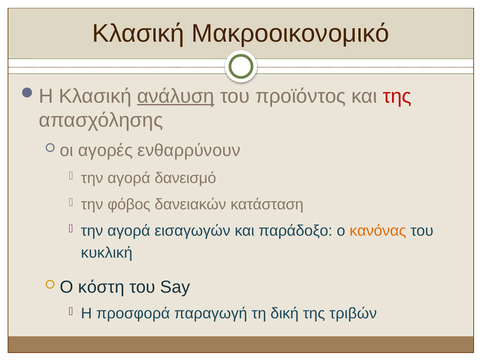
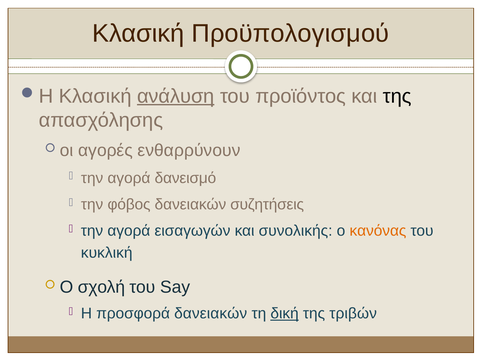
Μακροοικονομικό: Μακροοικονομικό -> Προϋπολογισμού
της at (397, 96) colour: red -> black
κατάσταση: κατάσταση -> συζητήσεις
παράδοξο: παράδοξο -> συνολικής
κόστη: κόστη -> σχολή
προσφορά παραγωγή: παραγωγή -> δανειακών
δική underline: none -> present
